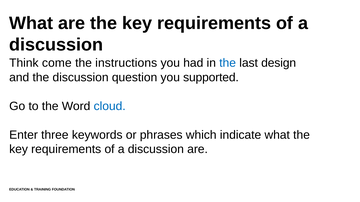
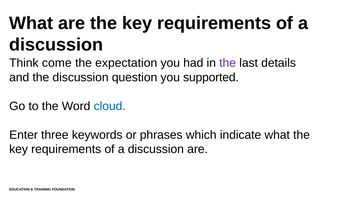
instructions: instructions -> expectation
the at (228, 63) colour: blue -> purple
design: design -> details
